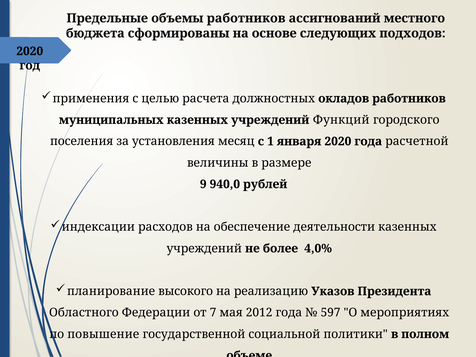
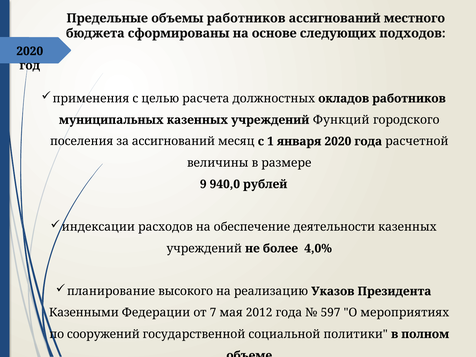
за установления: установления -> ассигнований
Областного: Областного -> Казенными
повышение: повышение -> сооружений
